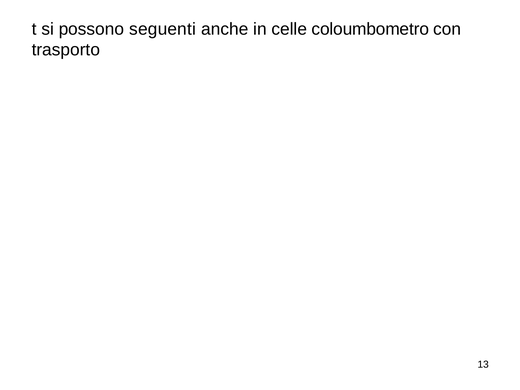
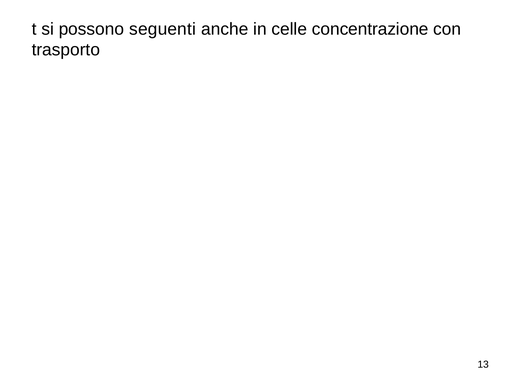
coloumbometro: coloumbometro -> concentrazione
